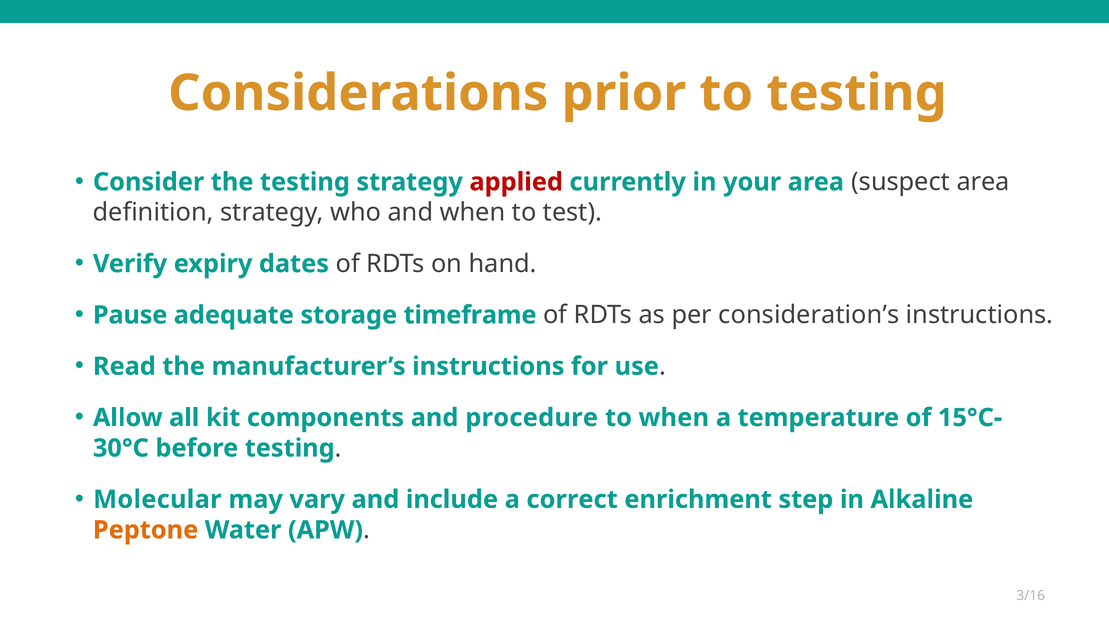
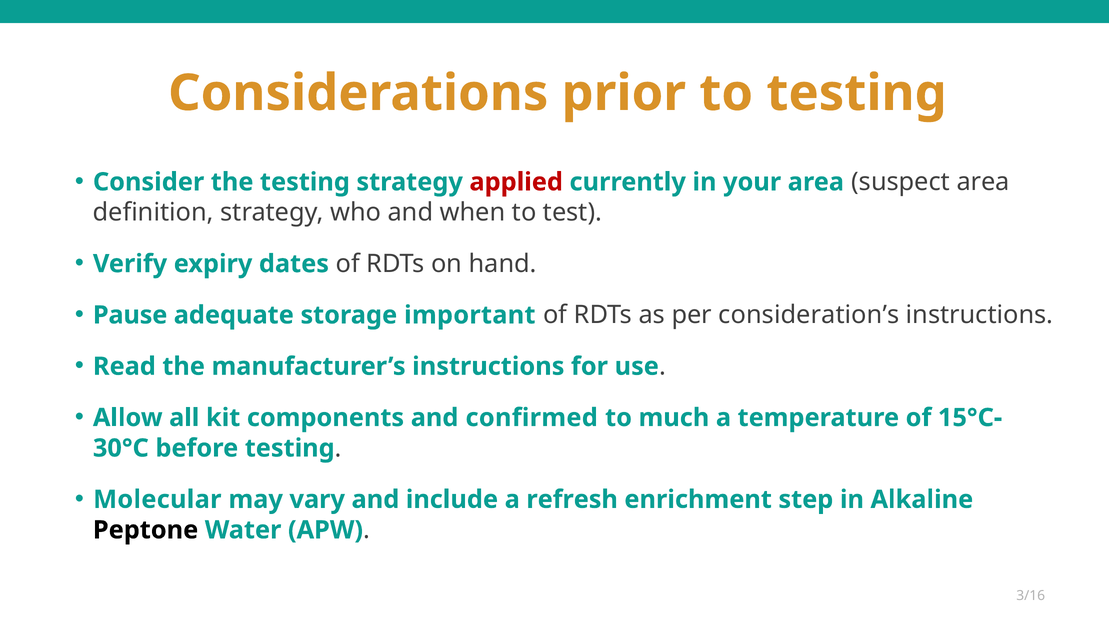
timeframe: timeframe -> important
procedure: procedure -> confirmed
to when: when -> much
correct: correct -> refresh
Peptone colour: orange -> black
